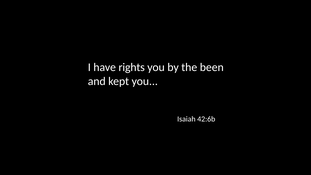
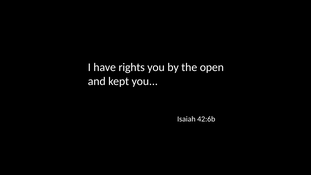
been: been -> open
